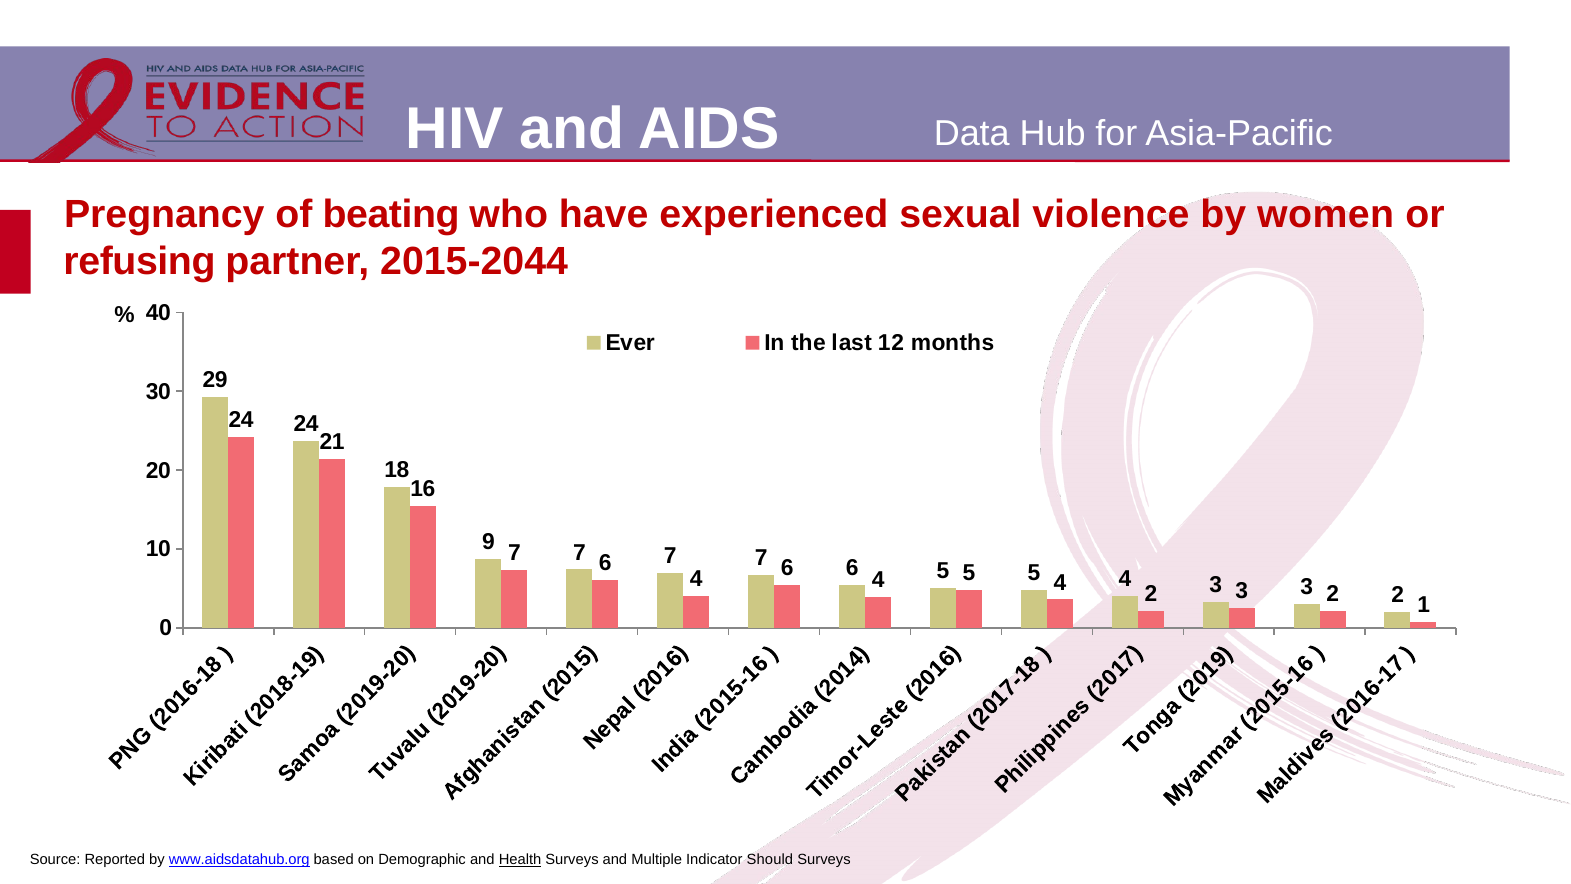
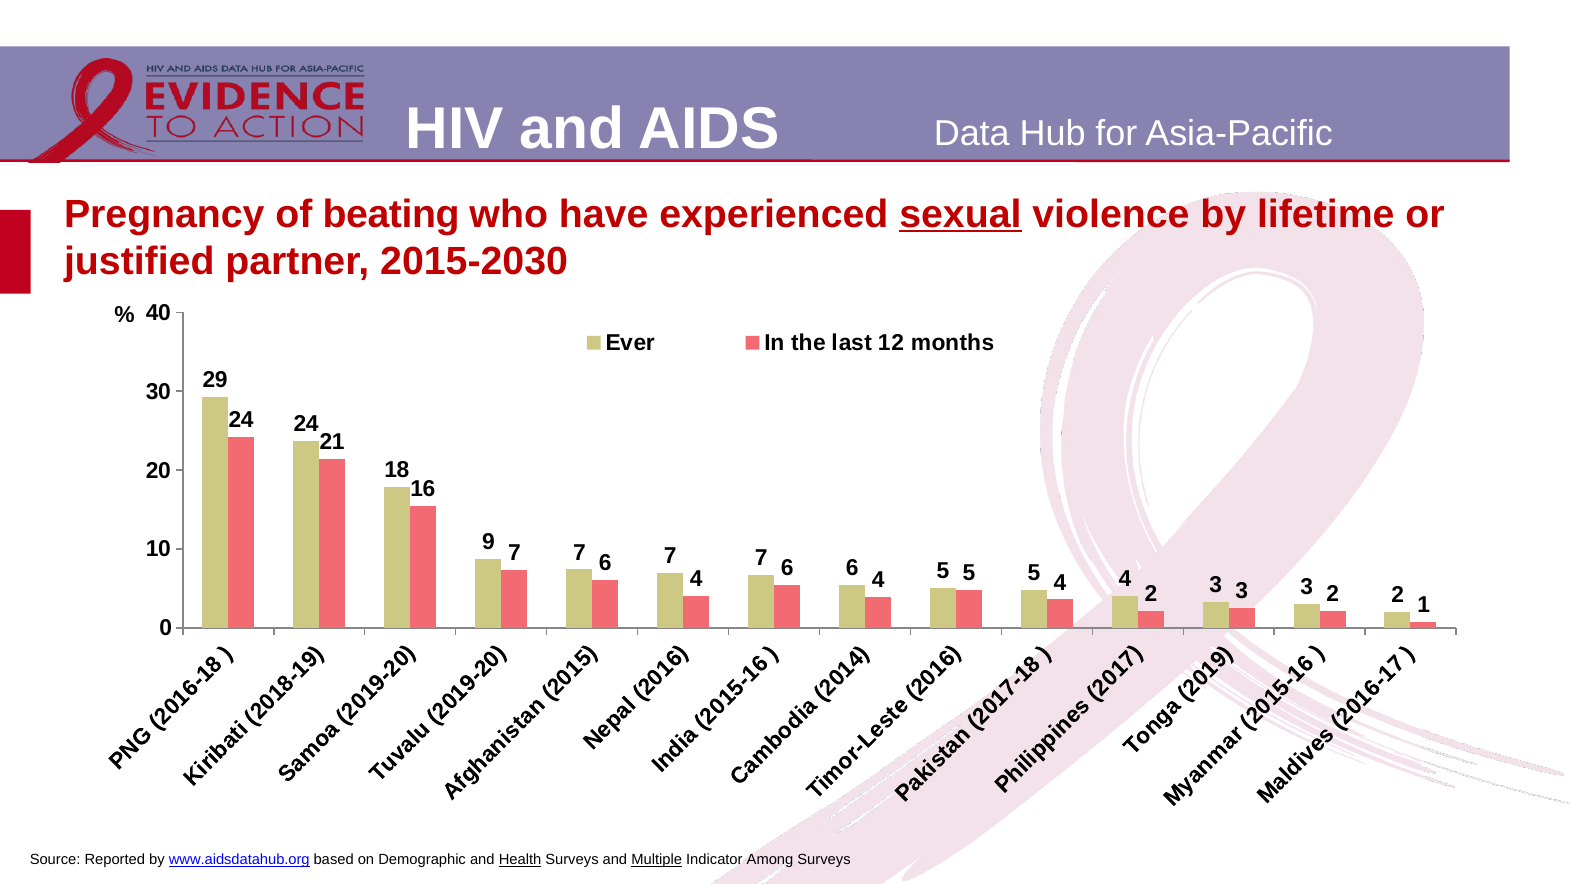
sexual underline: none -> present
women: women -> lifetime
refusing: refusing -> justified
2015-2044: 2015-2044 -> 2015-2030
Multiple underline: none -> present
Should: Should -> Among
